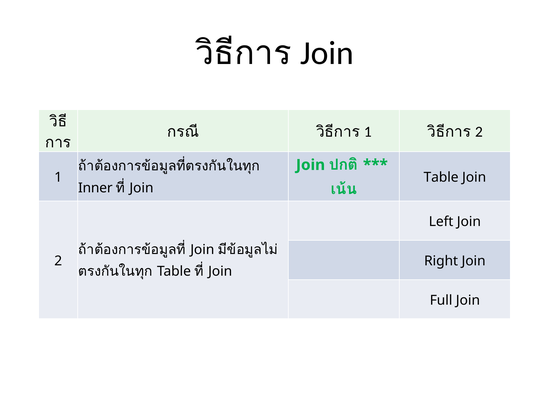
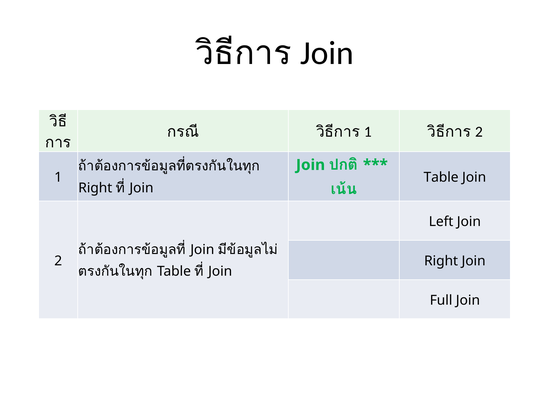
Inner at (95, 188): Inner -> Right
